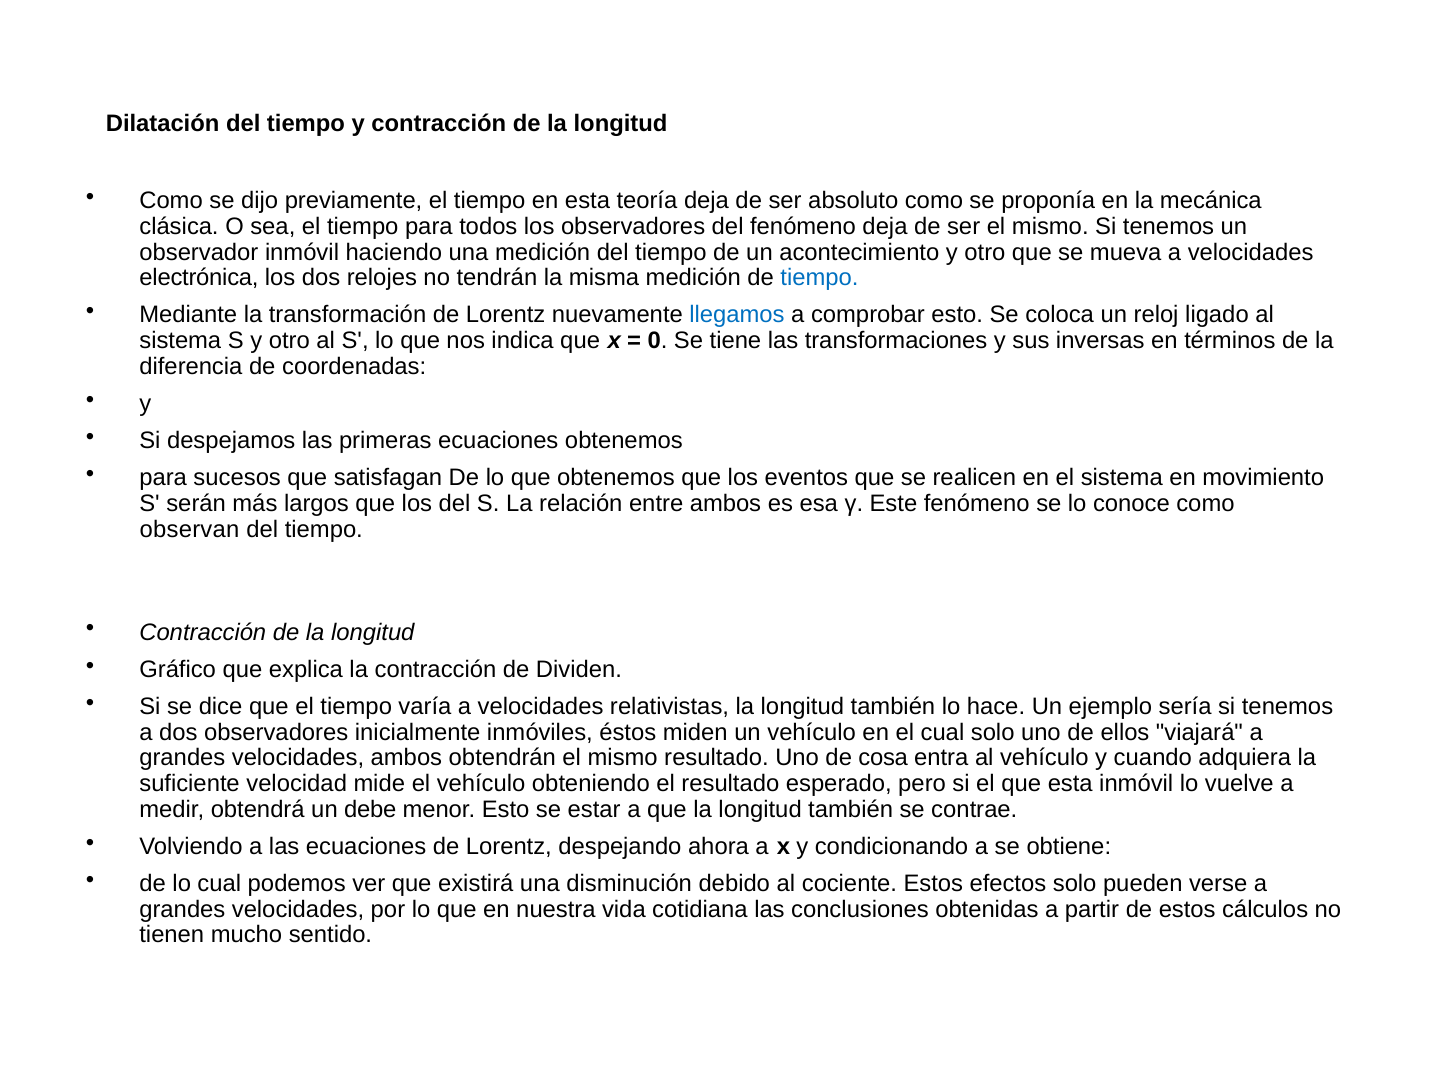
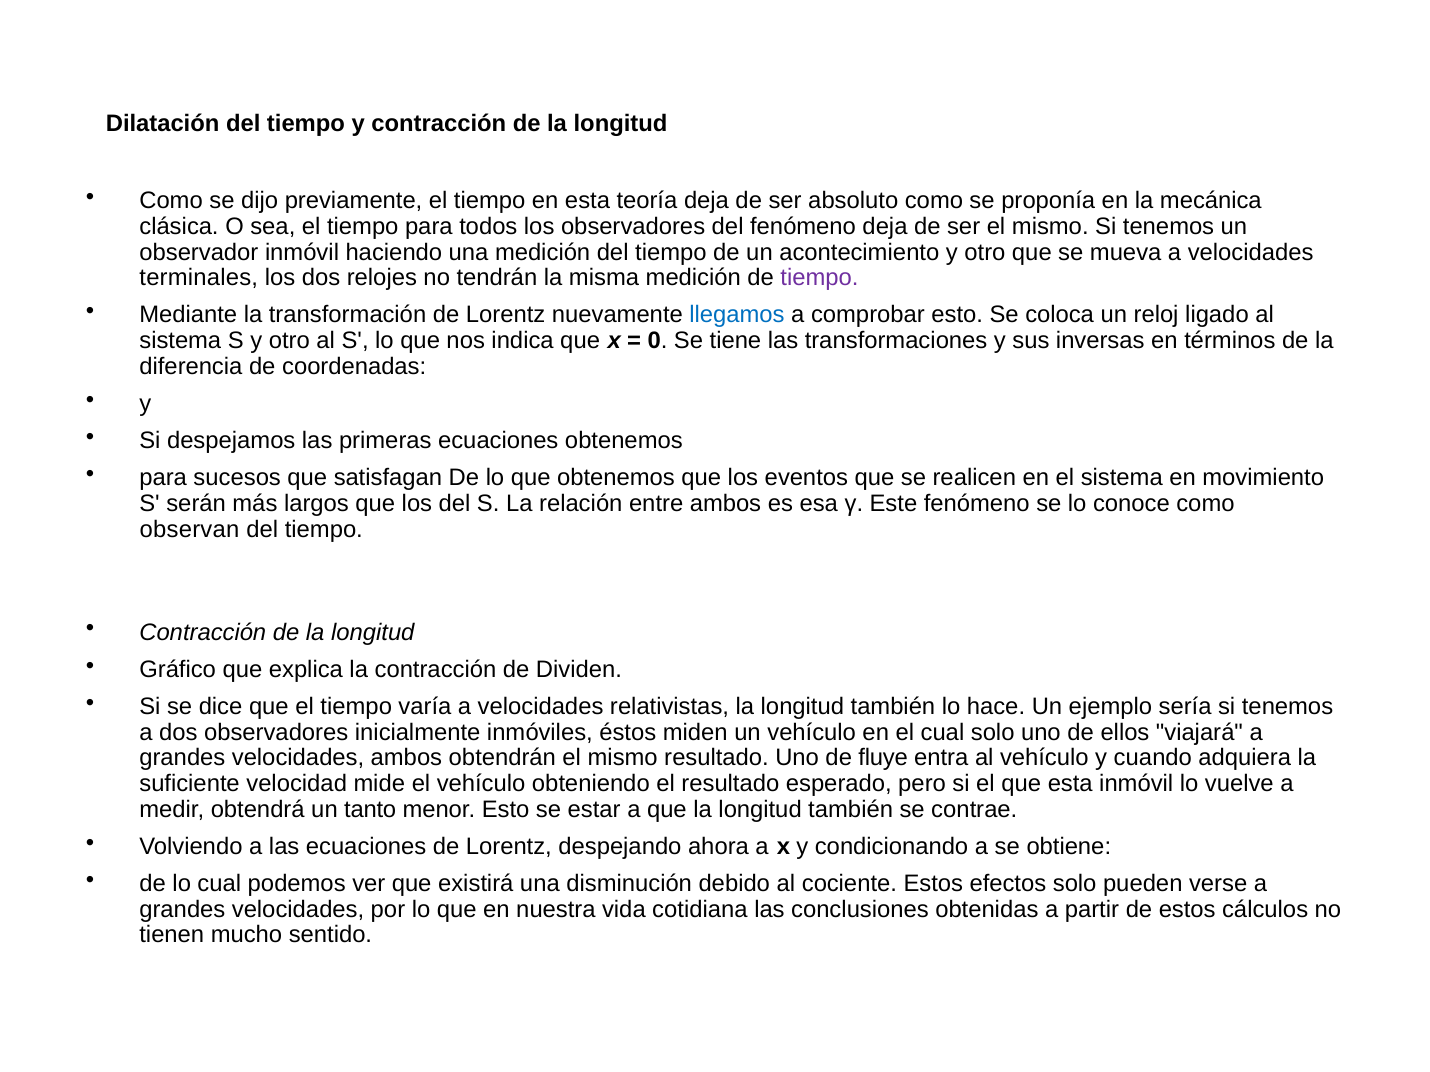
electrónica: electrónica -> terminales
tiempo at (819, 278) colour: blue -> purple
cosa: cosa -> fluye
debe: debe -> tanto
